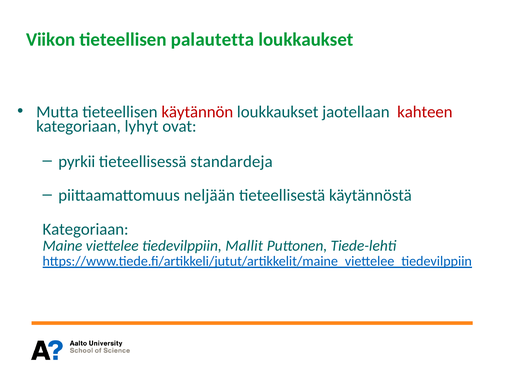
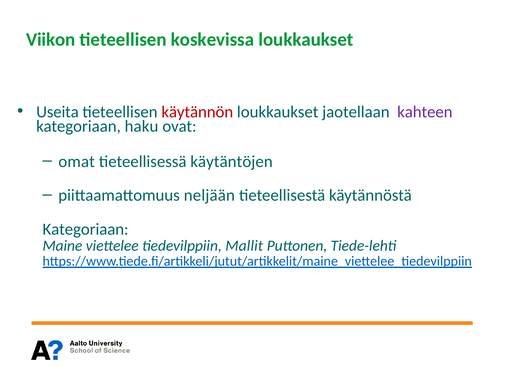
palautetta: palautetta -> koskevissa
Mutta: Mutta -> Useita
kahteen colour: red -> purple
lyhyt: lyhyt -> haku
pyrkii: pyrkii -> omat
standardeja: standardeja -> käytäntöjen
